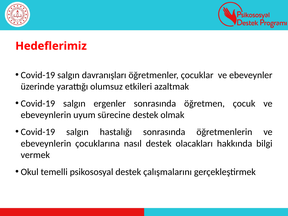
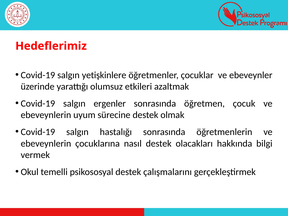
davranışları: davranışları -> yetişkinlere
